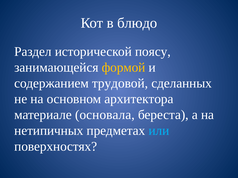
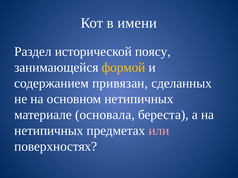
блюдо: блюдо -> имени
трудовой: трудовой -> привязан
основном архитектора: архитектора -> нетипичных
или colour: light blue -> pink
